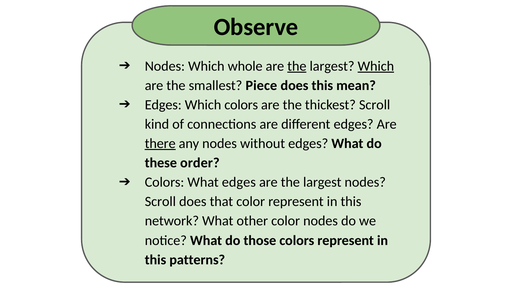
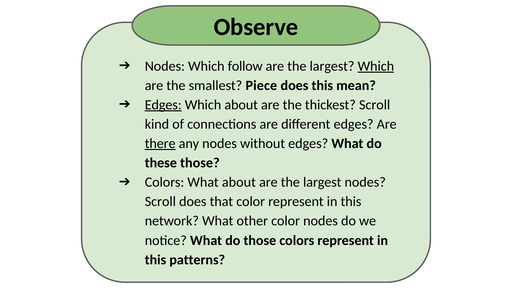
whole: whole -> follow
the at (297, 66) underline: present -> none
Edges at (163, 105) underline: none -> present
Which colors: colors -> about
these order: order -> those
What edges: edges -> about
